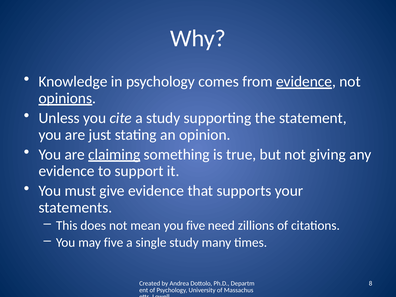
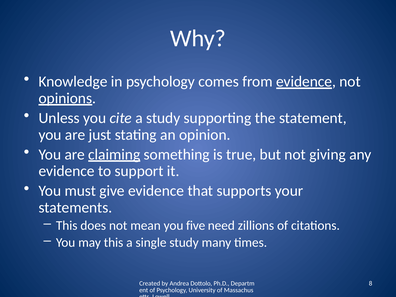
may five: five -> this
